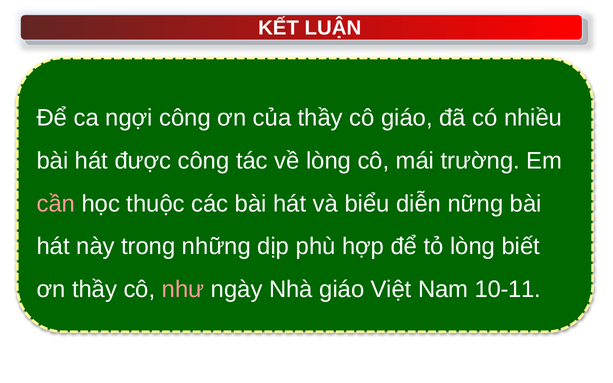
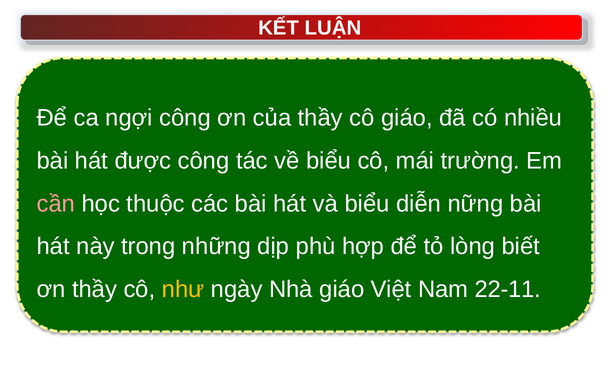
về lòng: lòng -> biểu
như colour: pink -> yellow
10-11: 10-11 -> 22-11
